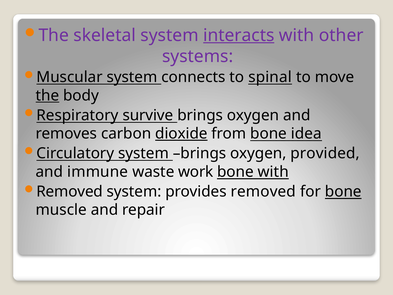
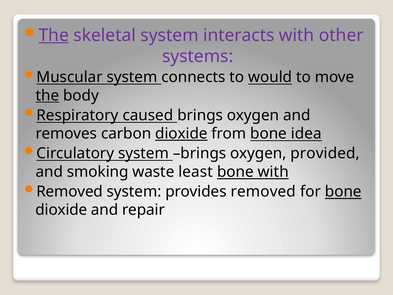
The at (54, 35) underline: none -> present
interacts underline: present -> none
spinal: spinal -> would
survive: survive -> caused
immune: immune -> smoking
work: work -> least
muscle at (61, 210): muscle -> dioxide
